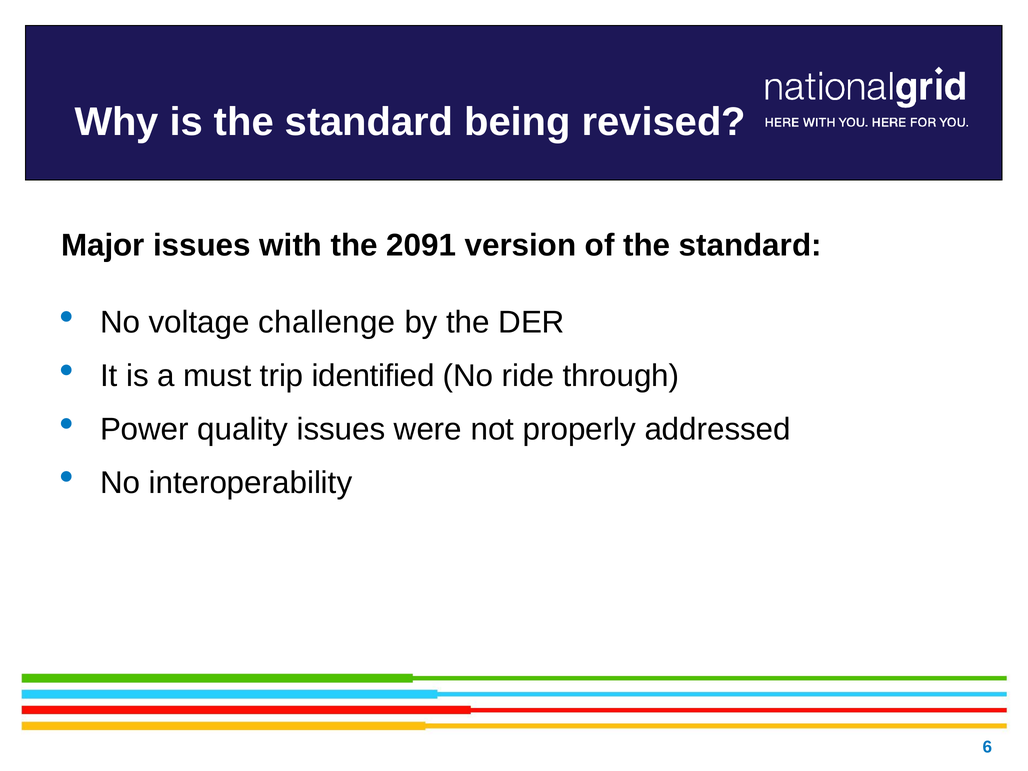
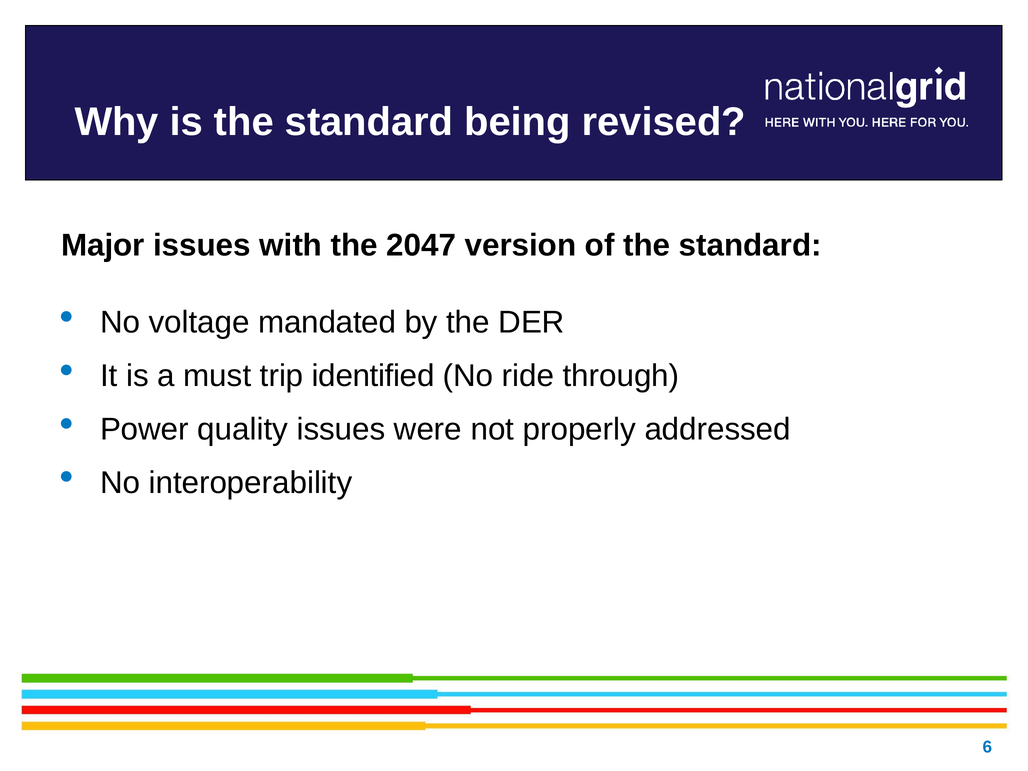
2091: 2091 -> 2047
challenge: challenge -> mandated
